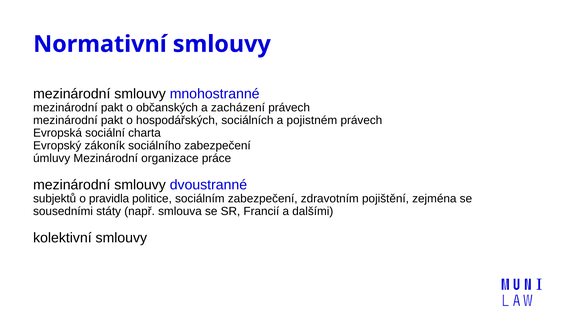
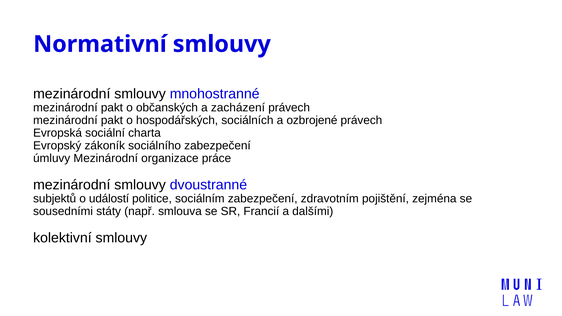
pojistném: pojistném -> ozbrojené
pravidla: pravidla -> událostí
